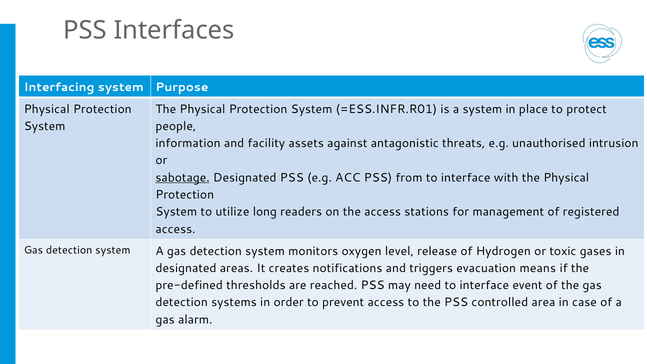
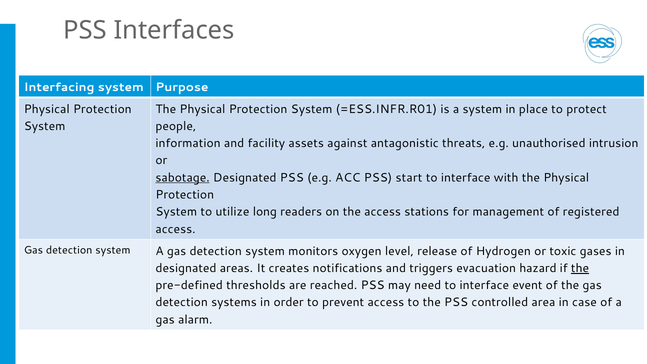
from: from -> start
means: means -> hazard
the at (580, 268) underline: none -> present
